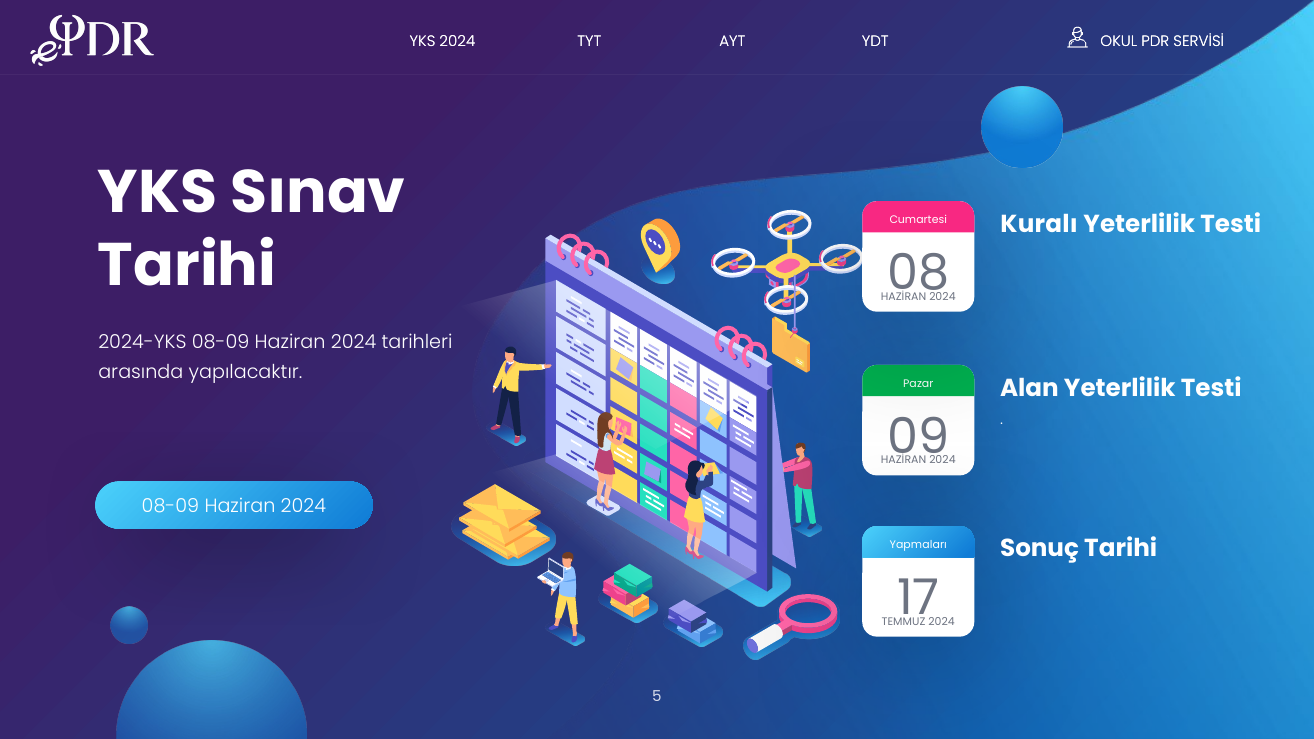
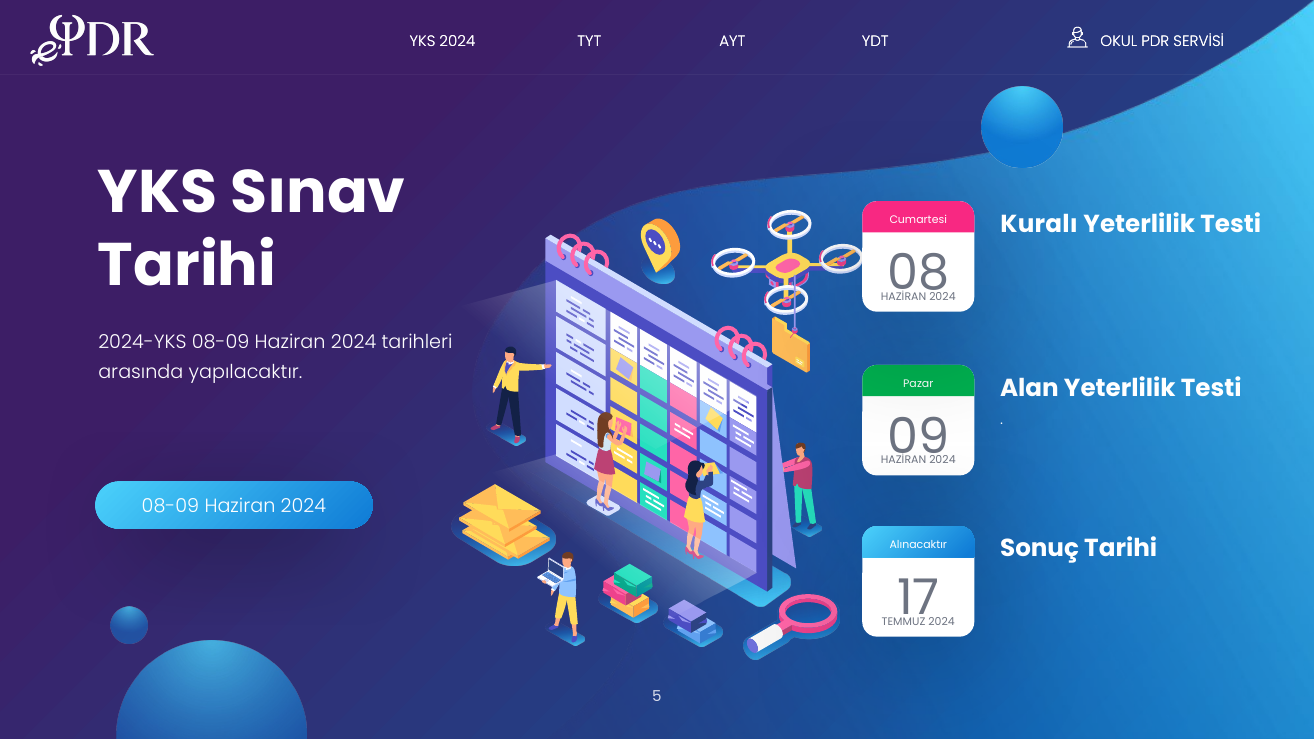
Yapmaları: Yapmaları -> Alınacaktır
